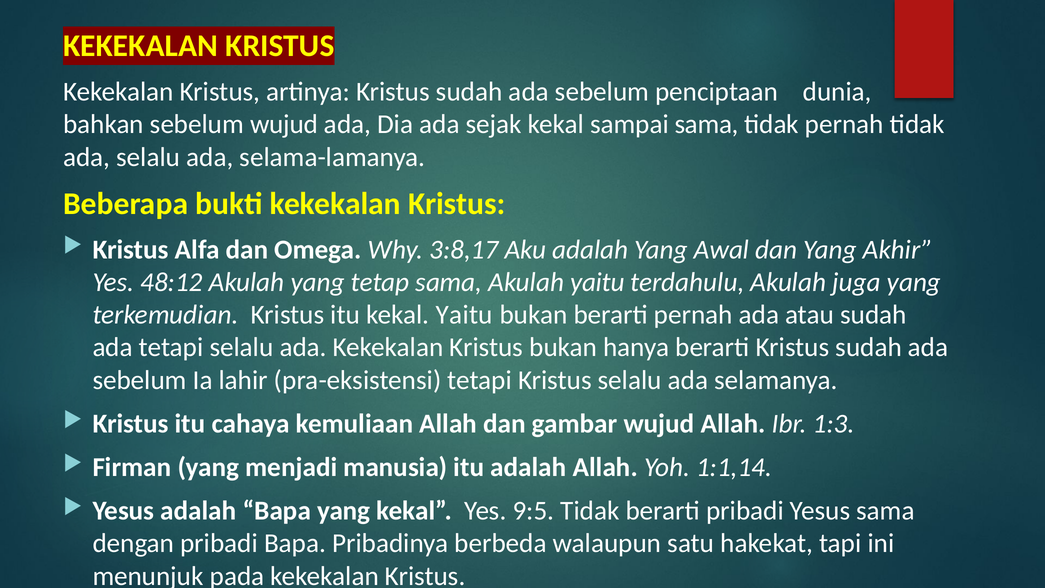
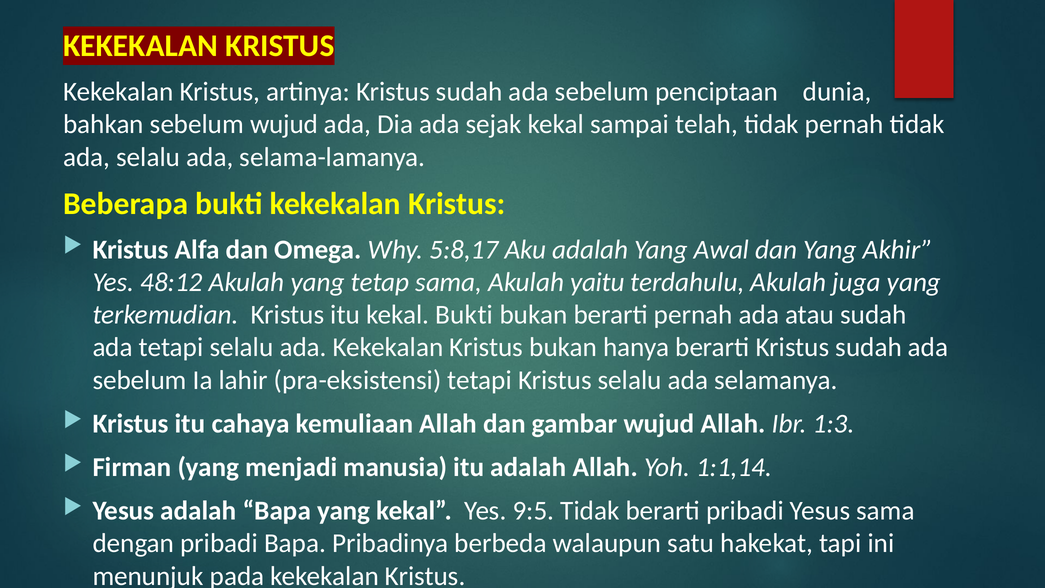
sampai sama: sama -> telah
3:8,17: 3:8,17 -> 5:8,17
kekal Yaitu: Yaitu -> Bukti
